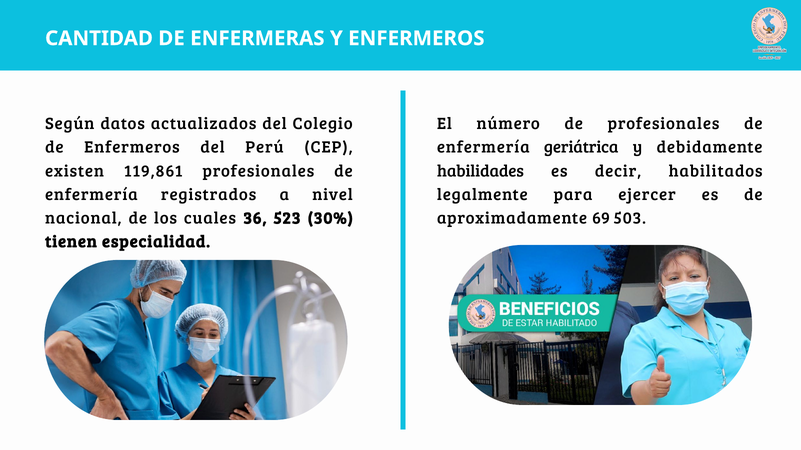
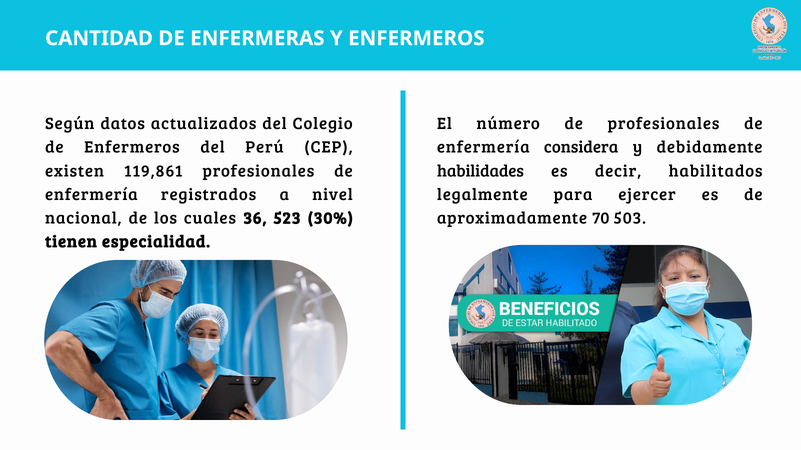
geriátrica: geriátrica -> considera
69: 69 -> 70
